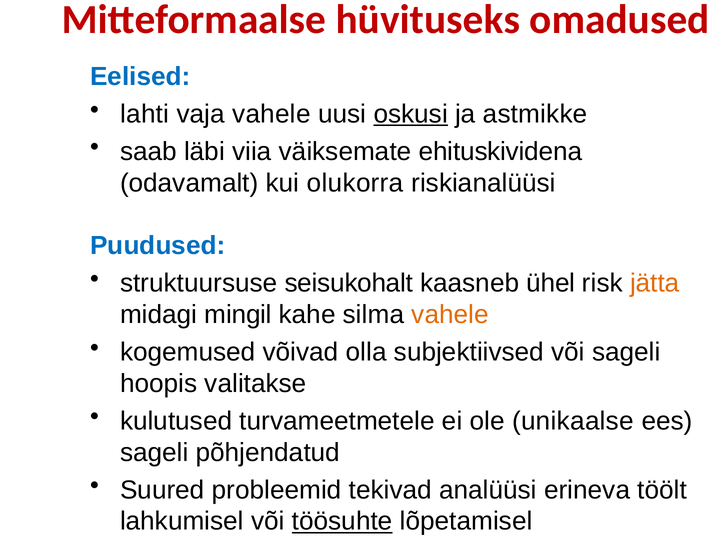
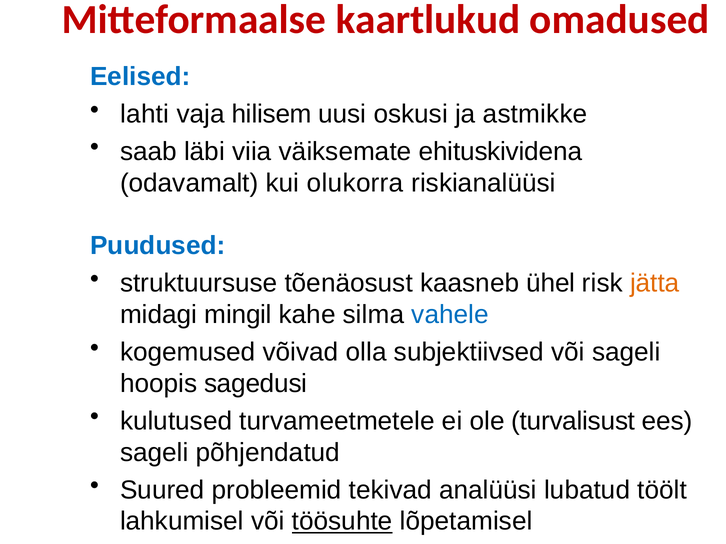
hüvituseks: hüvituseks -> kaartlukud
vaja vahele: vahele -> hilisem
oskusi underline: present -> none
seisukohalt: seisukohalt -> tõenäosust
vahele at (450, 315) colour: orange -> blue
valitakse: valitakse -> sagedusi
unikaalse: unikaalse -> turvalisust
erineva: erineva -> lubatud
